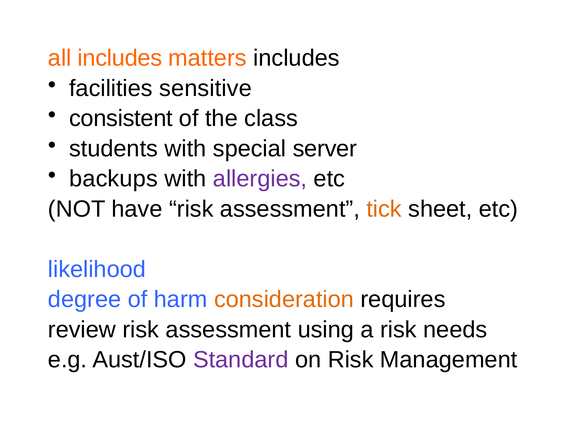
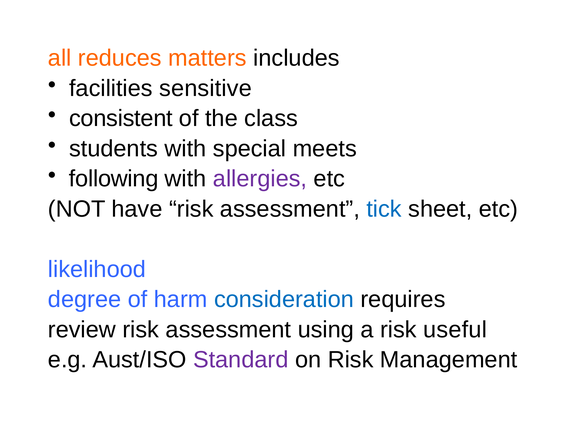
all includes: includes -> reduces
server: server -> meets
backups: backups -> following
tick colour: orange -> blue
consideration colour: orange -> blue
needs: needs -> useful
